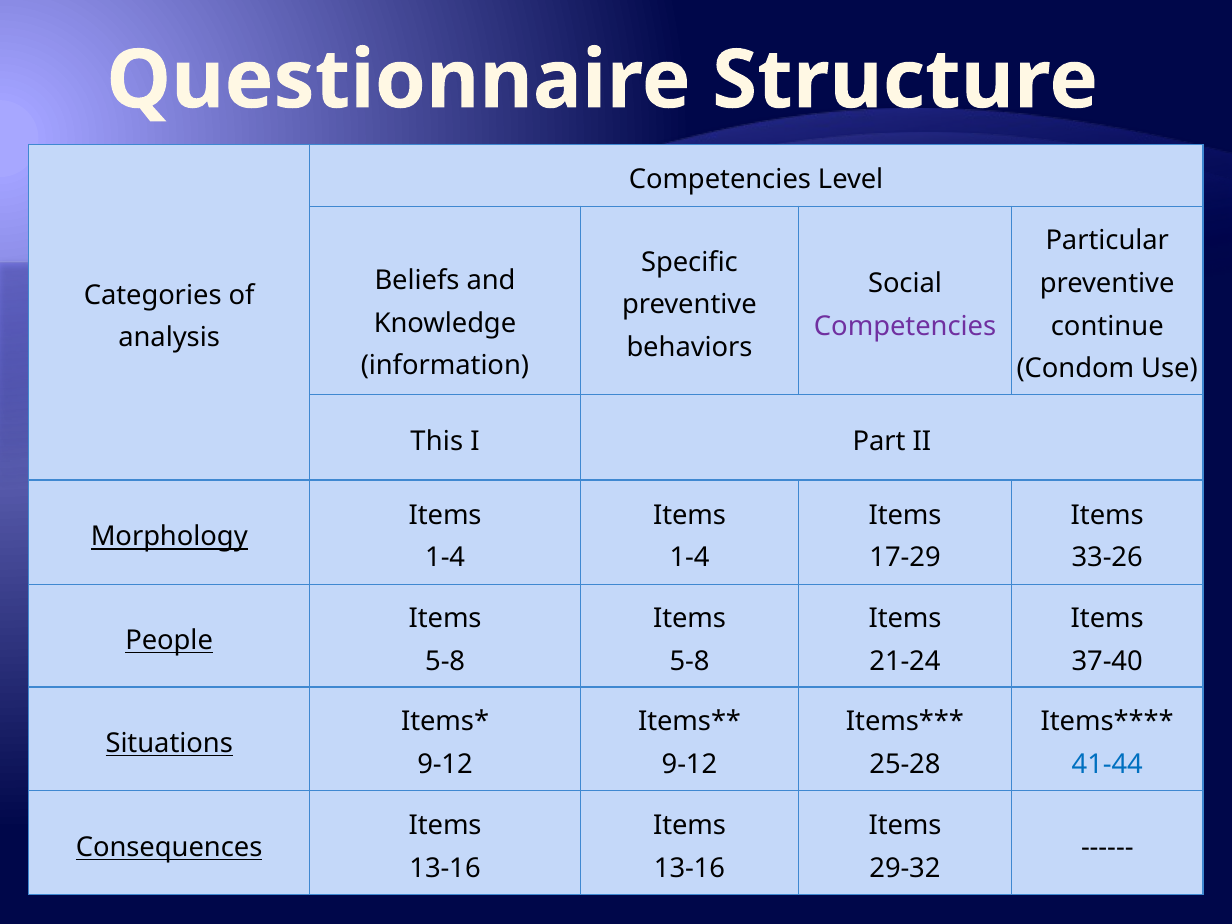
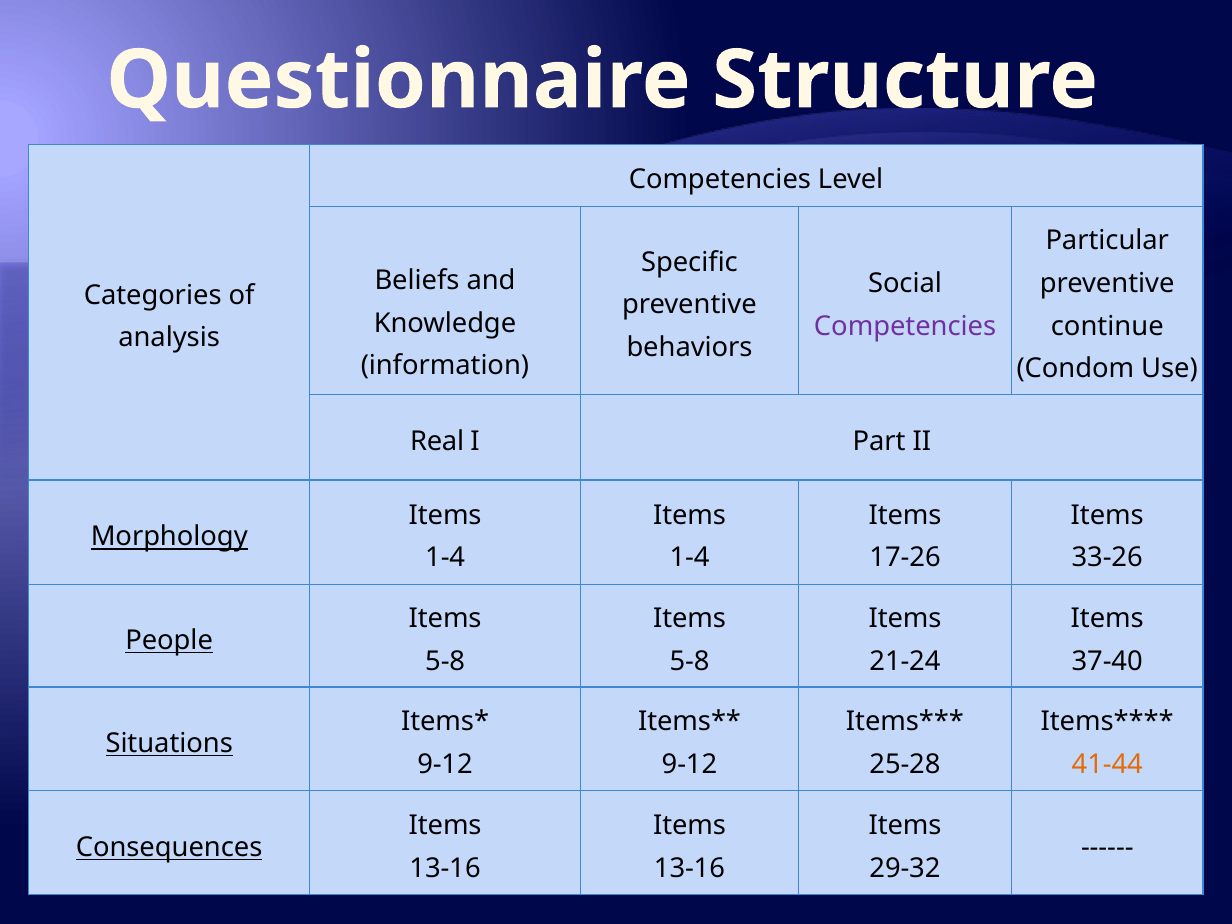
This: This -> Real
17-29: 17-29 -> 17-26
41-44 colour: blue -> orange
